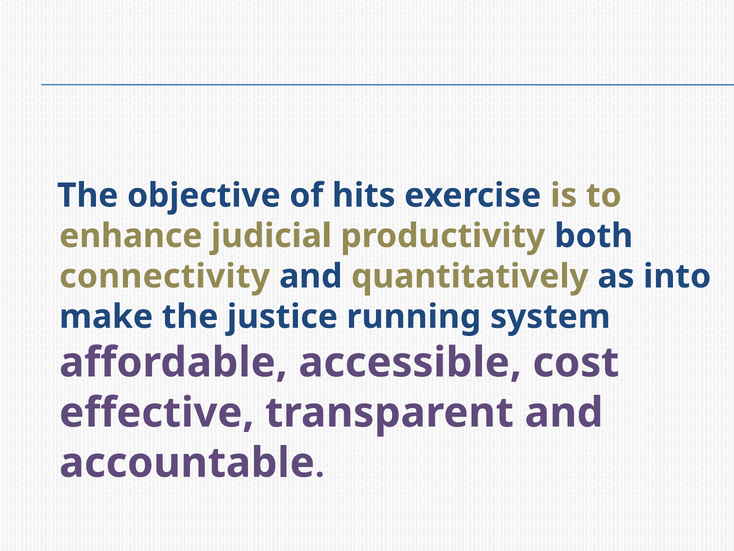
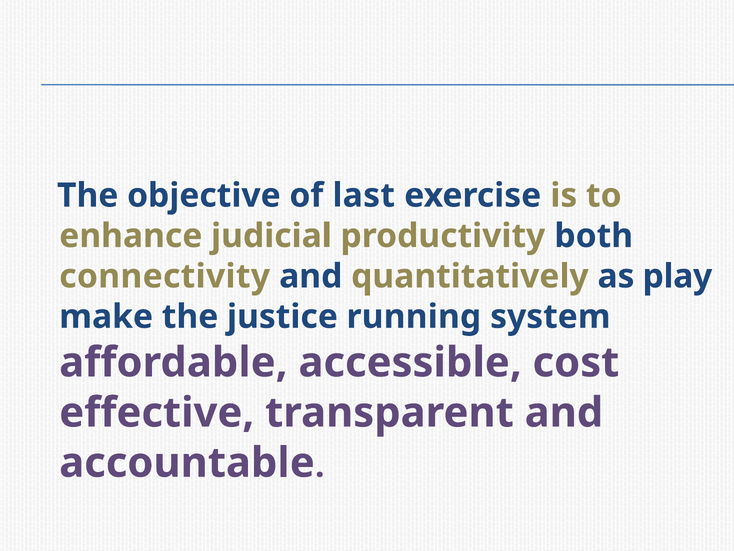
hits: hits -> last
into: into -> play
